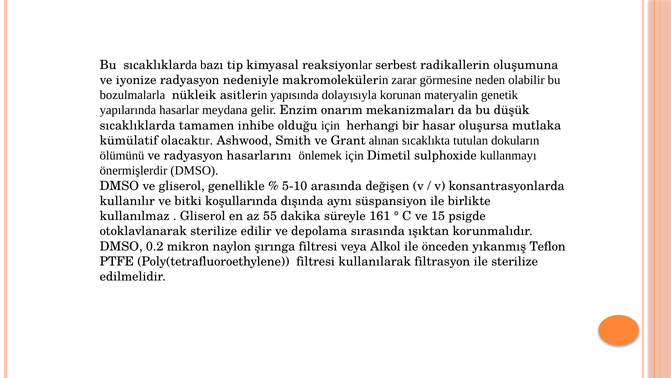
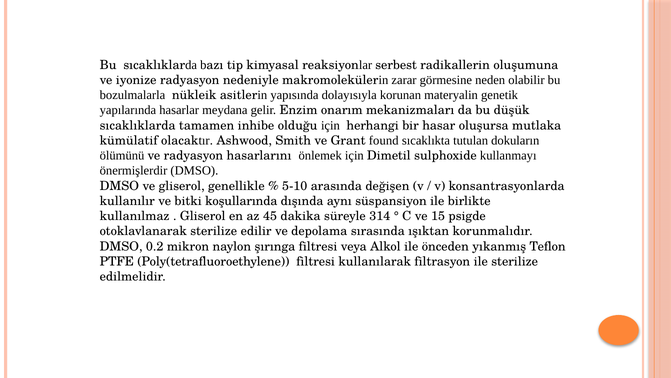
alınan: alınan -> found
55: 55 -> 45
161: 161 -> 314
